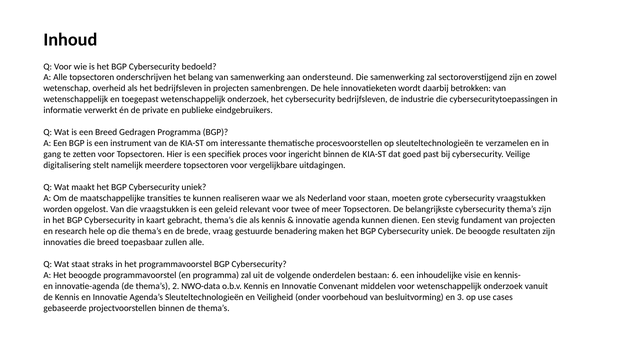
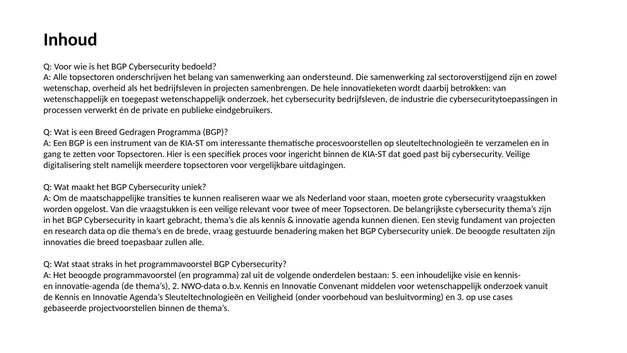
informatie: informatie -> processen
een geleid: geleid -> veilige
research hele: hele -> data
6: 6 -> 5
